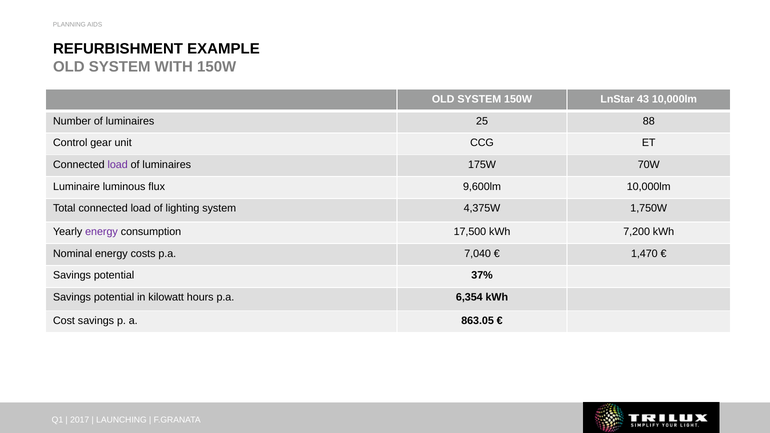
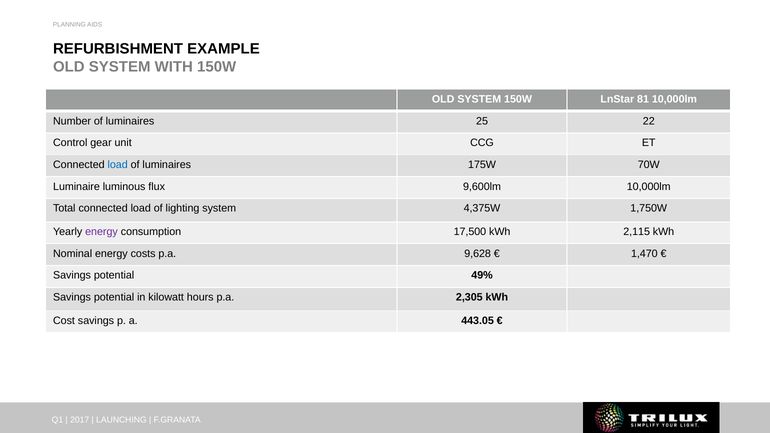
43: 43 -> 81
88: 88 -> 22
load at (118, 165) colour: purple -> blue
7,200: 7,200 -> 2,115
7,040: 7,040 -> 9,628
37%: 37% -> 49%
6,354: 6,354 -> 2,305
863.05: 863.05 -> 443.05
